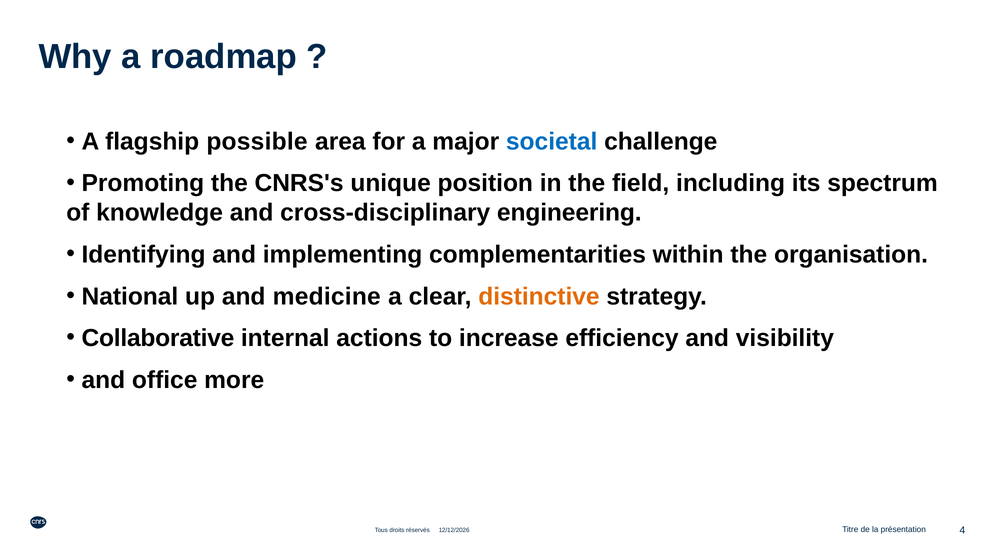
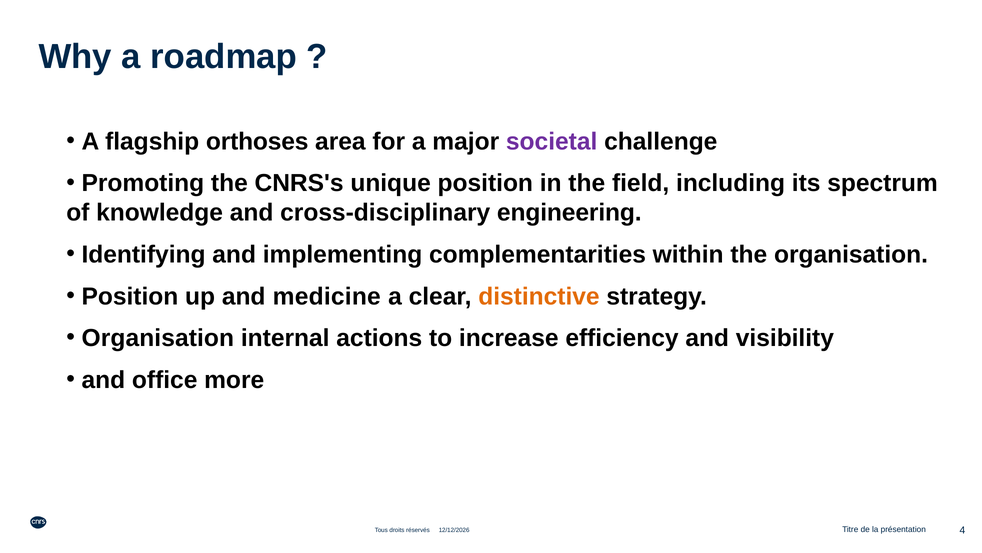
possible: possible -> orthoses
societal colour: blue -> purple
National at (130, 296): National -> Position
Collaborative at (158, 338): Collaborative -> Organisation
